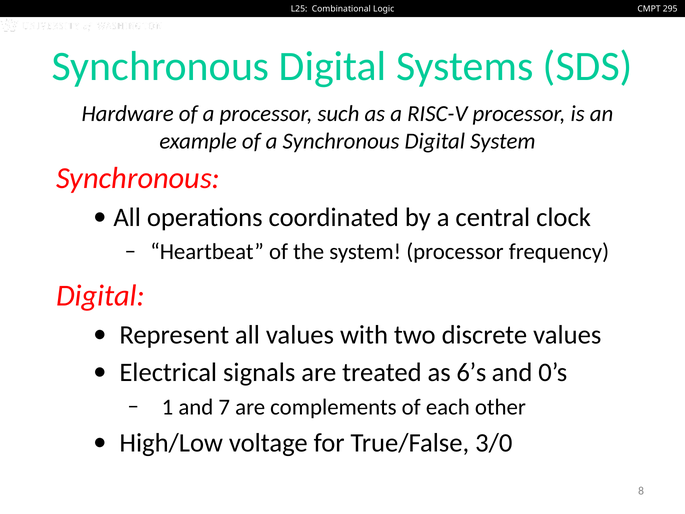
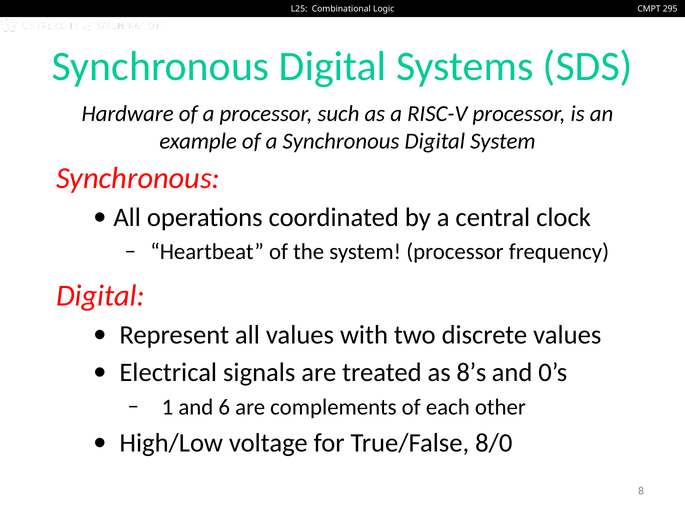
6’s: 6’s -> 8’s
7: 7 -> 6
3/0: 3/0 -> 8/0
